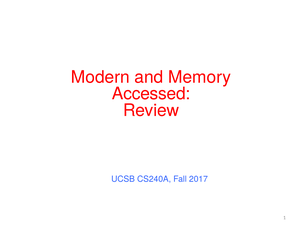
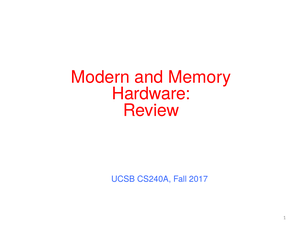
Accessed: Accessed -> Hardware
